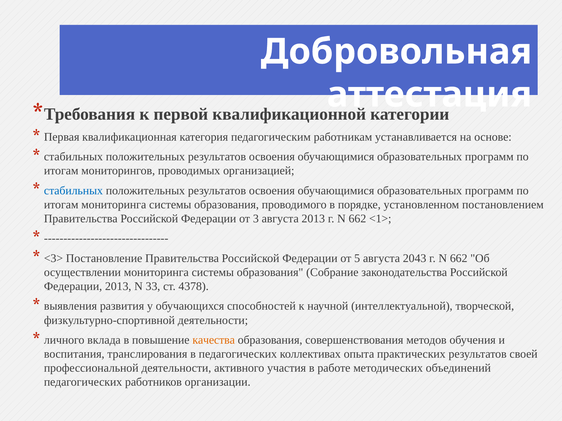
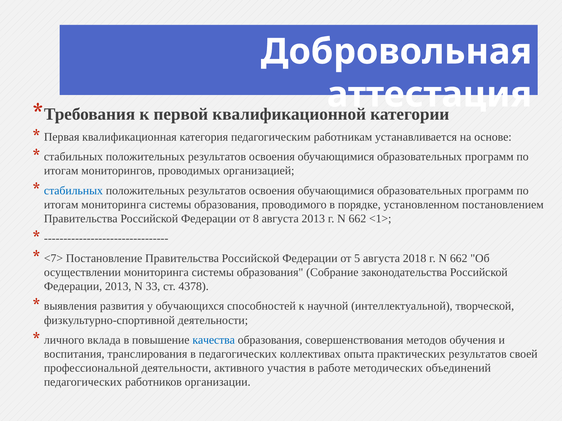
3: 3 -> 8
<3>: <3> -> <7>
2043: 2043 -> 2018
качества colour: orange -> blue
